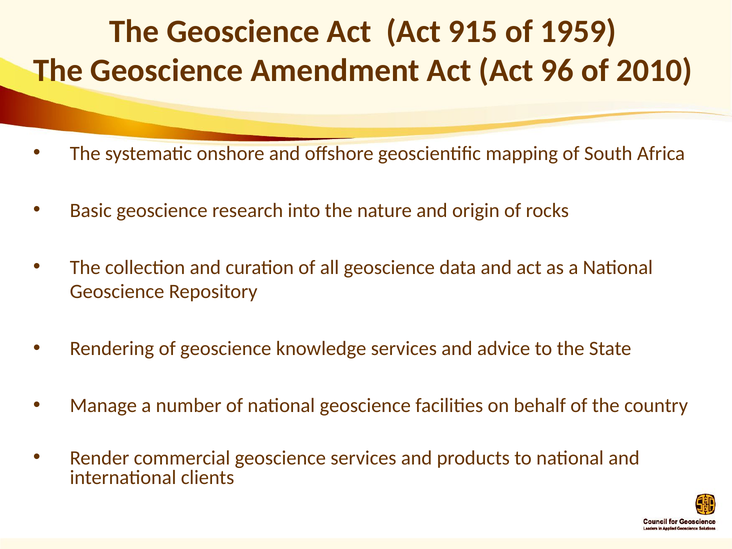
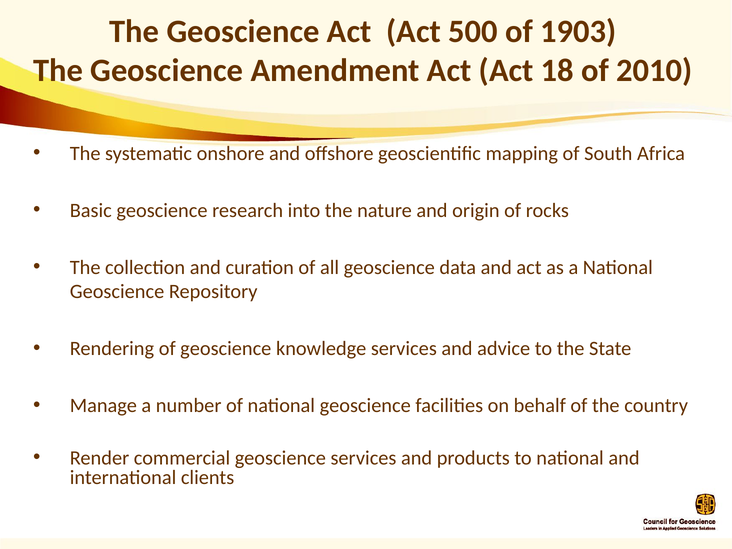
915: 915 -> 500
1959: 1959 -> 1903
96: 96 -> 18
